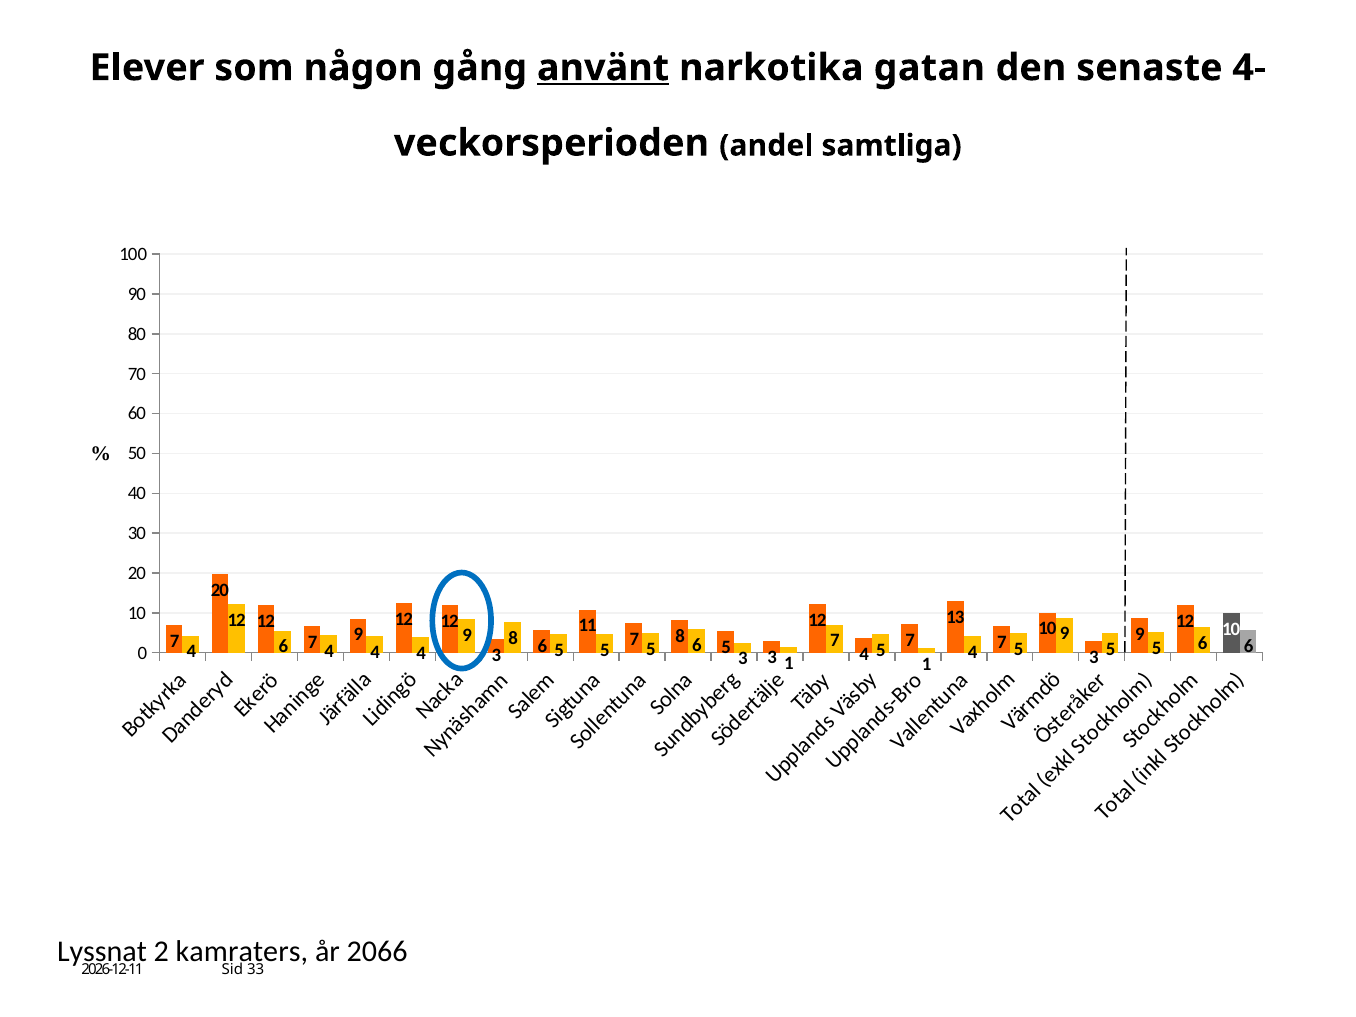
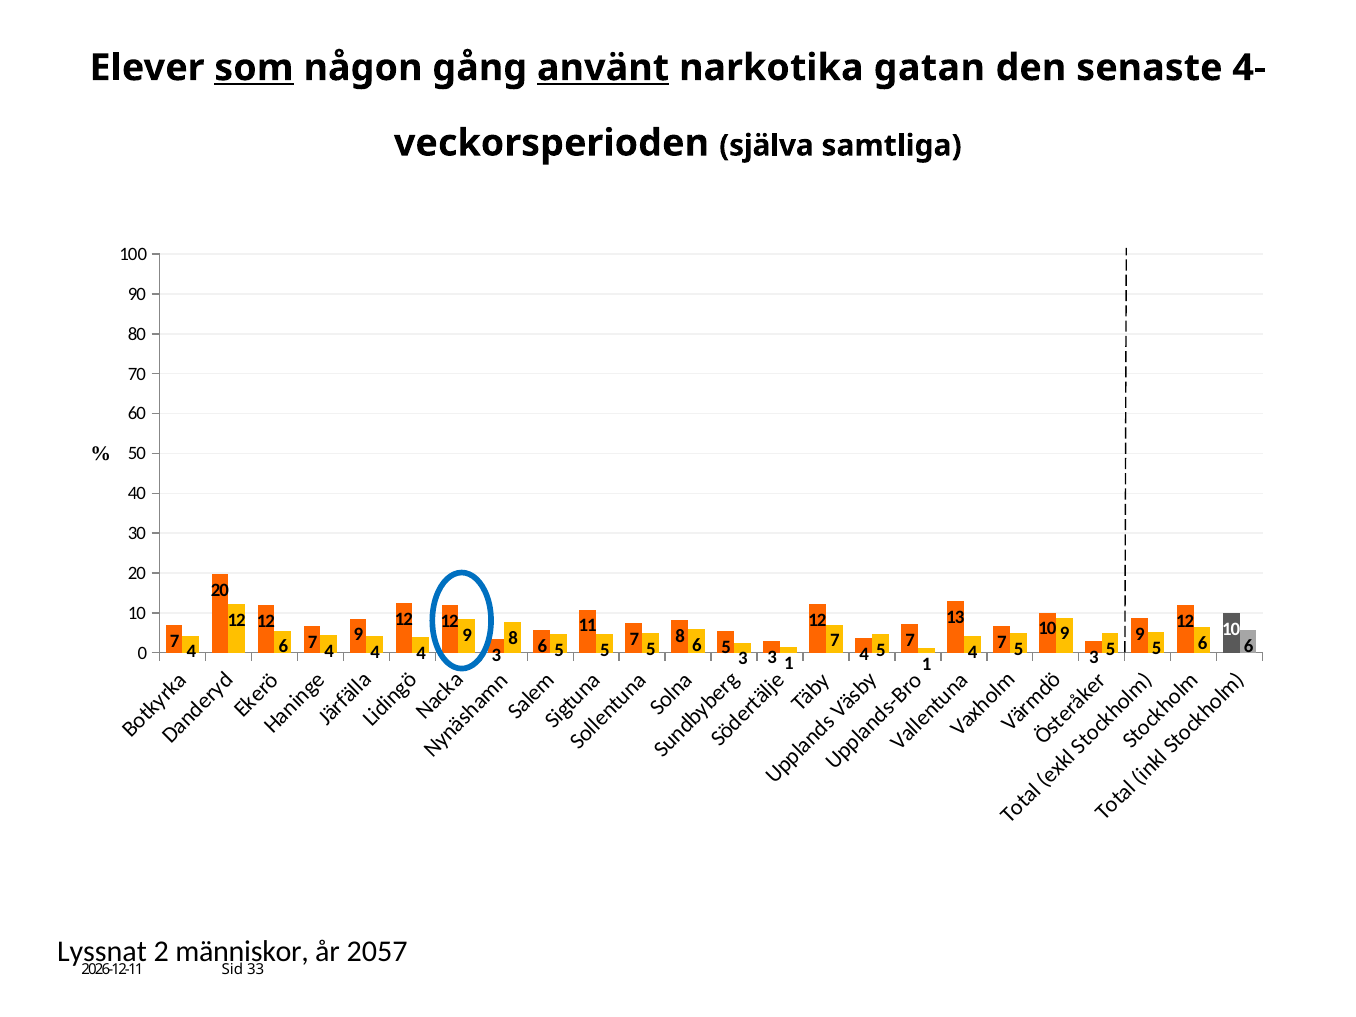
som underline: none -> present
andel: andel -> själva
kamraters: kamraters -> människor
2066: 2066 -> 2057
